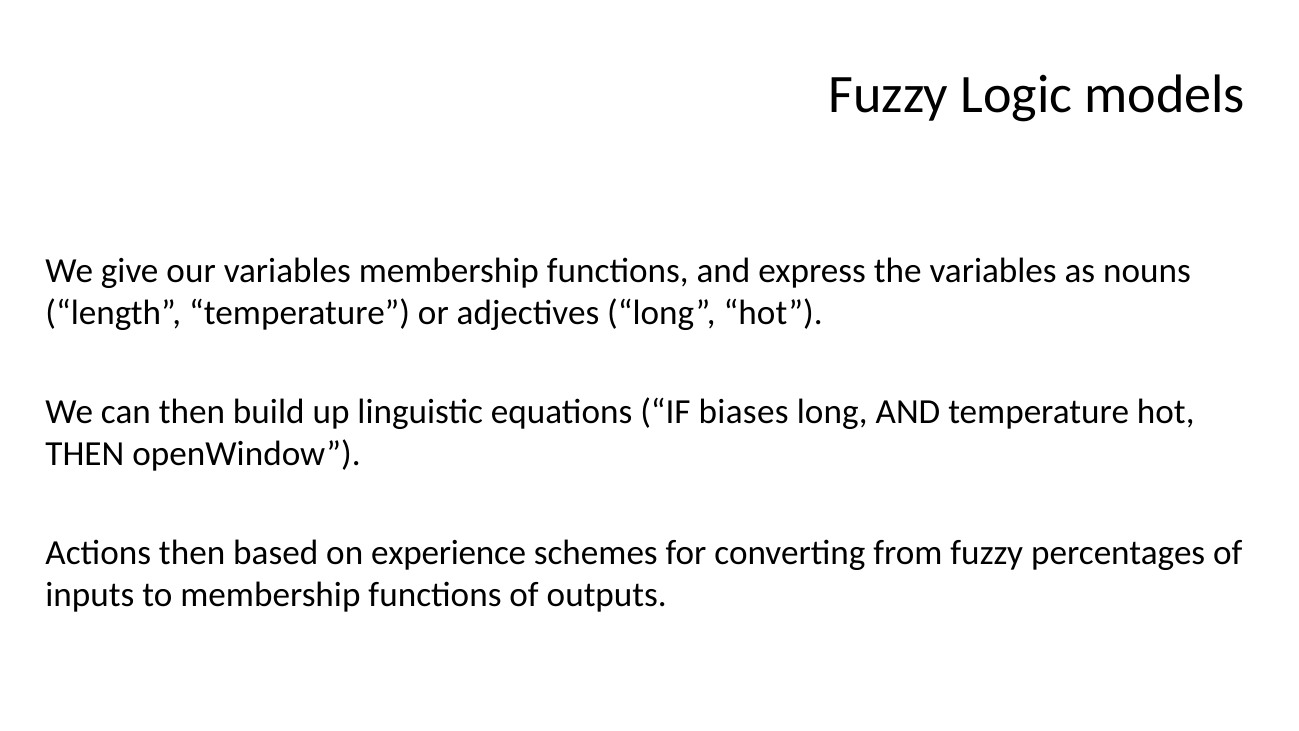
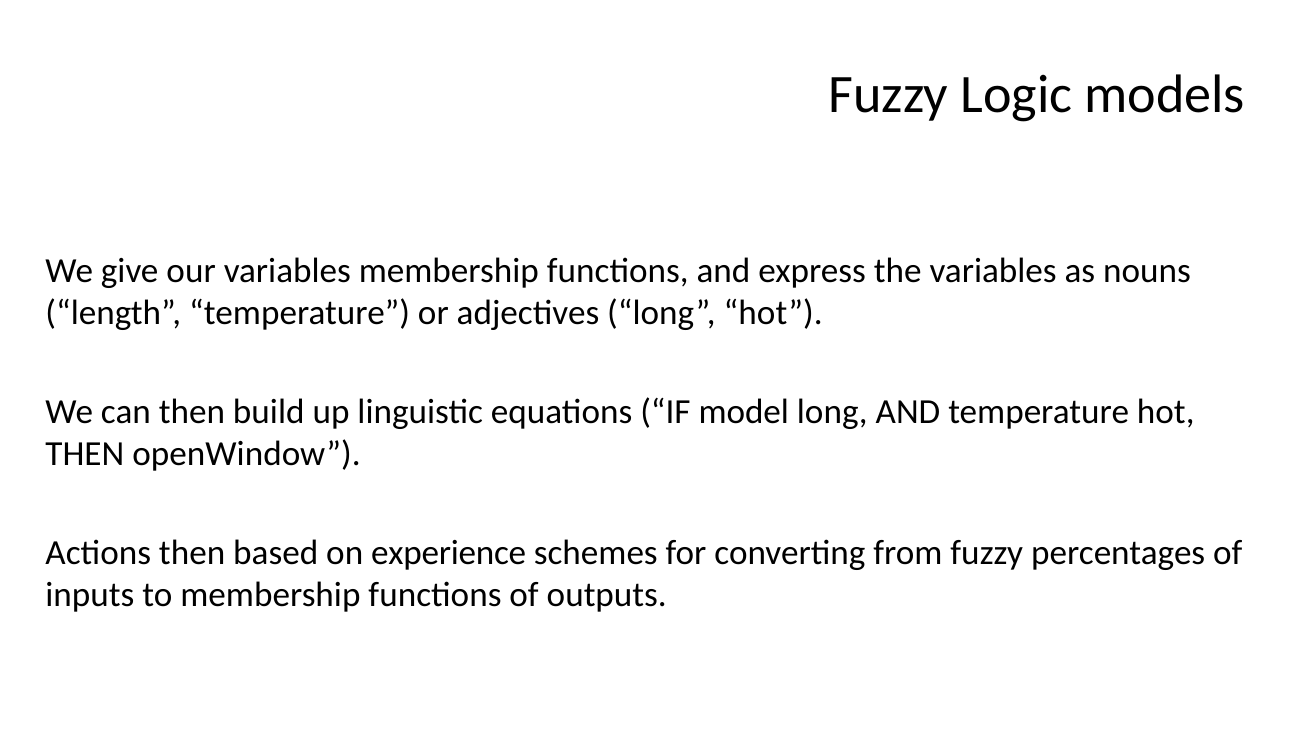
biases: biases -> model
